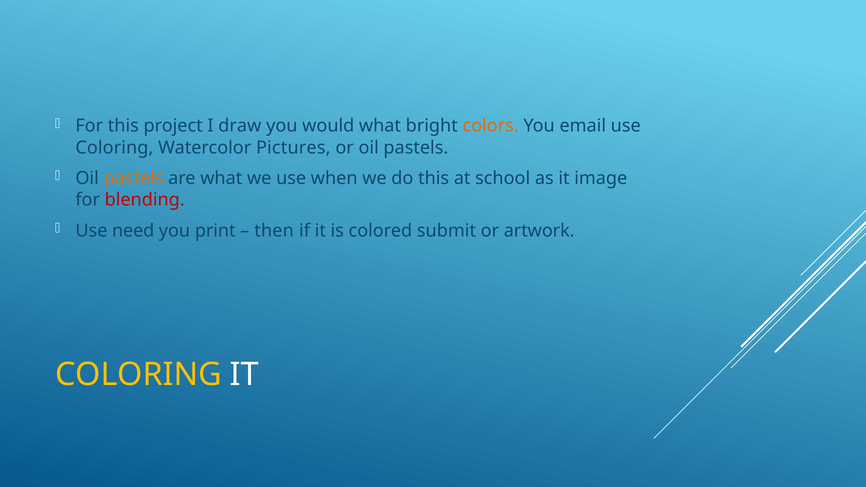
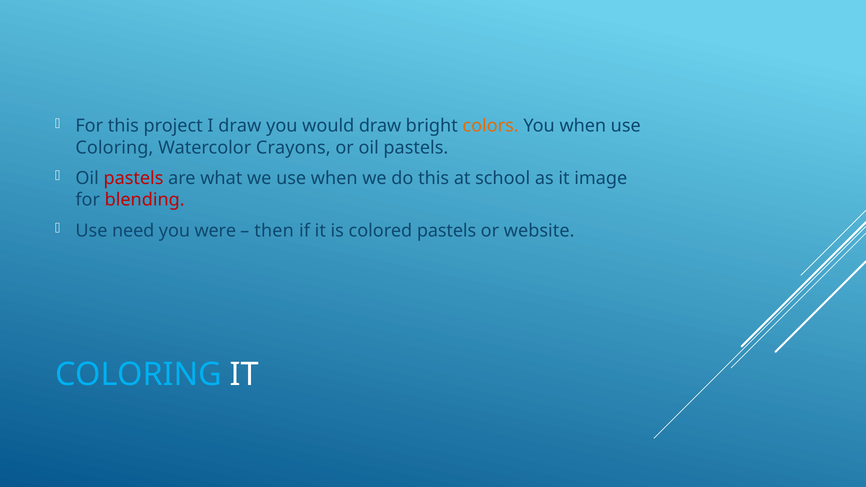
would what: what -> draw
You email: email -> when
Pictures: Pictures -> Crayons
pastels at (133, 178) colour: orange -> red
print: print -> were
colored submit: submit -> pastels
artwork: artwork -> website
COLORING at (138, 375) colour: yellow -> light blue
